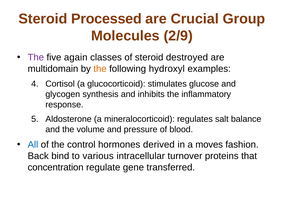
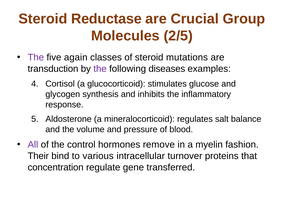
Processed: Processed -> Reductase
2/9: 2/9 -> 2/5
destroyed: destroyed -> mutations
multidomain: multidomain -> transduction
the at (100, 69) colour: orange -> purple
hydroxyl: hydroxyl -> diseases
All colour: blue -> purple
derived: derived -> remove
moves: moves -> myelin
Back: Back -> Their
